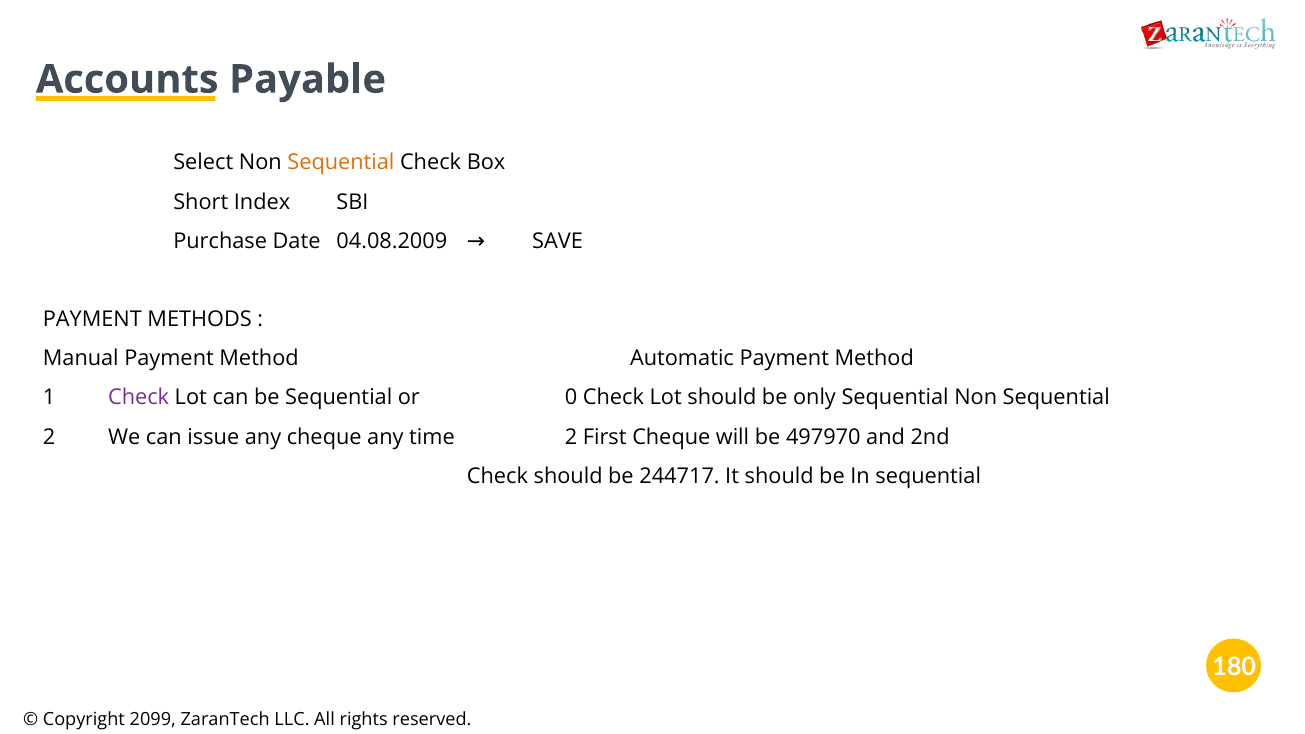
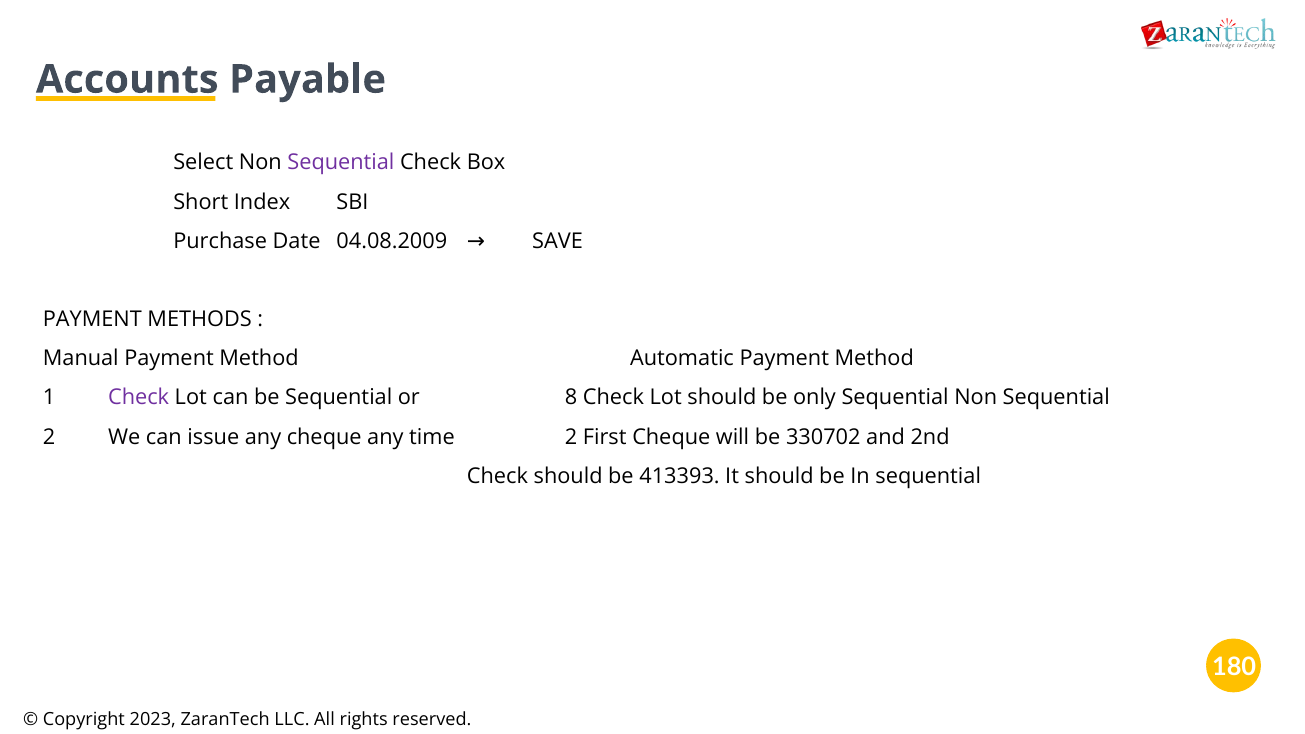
Sequential at (341, 163) colour: orange -> purple
0: 0 -> 8
497970: 497970 -> 330702
244717: 244717 -> 413393
2099: 2099 -> 2023
